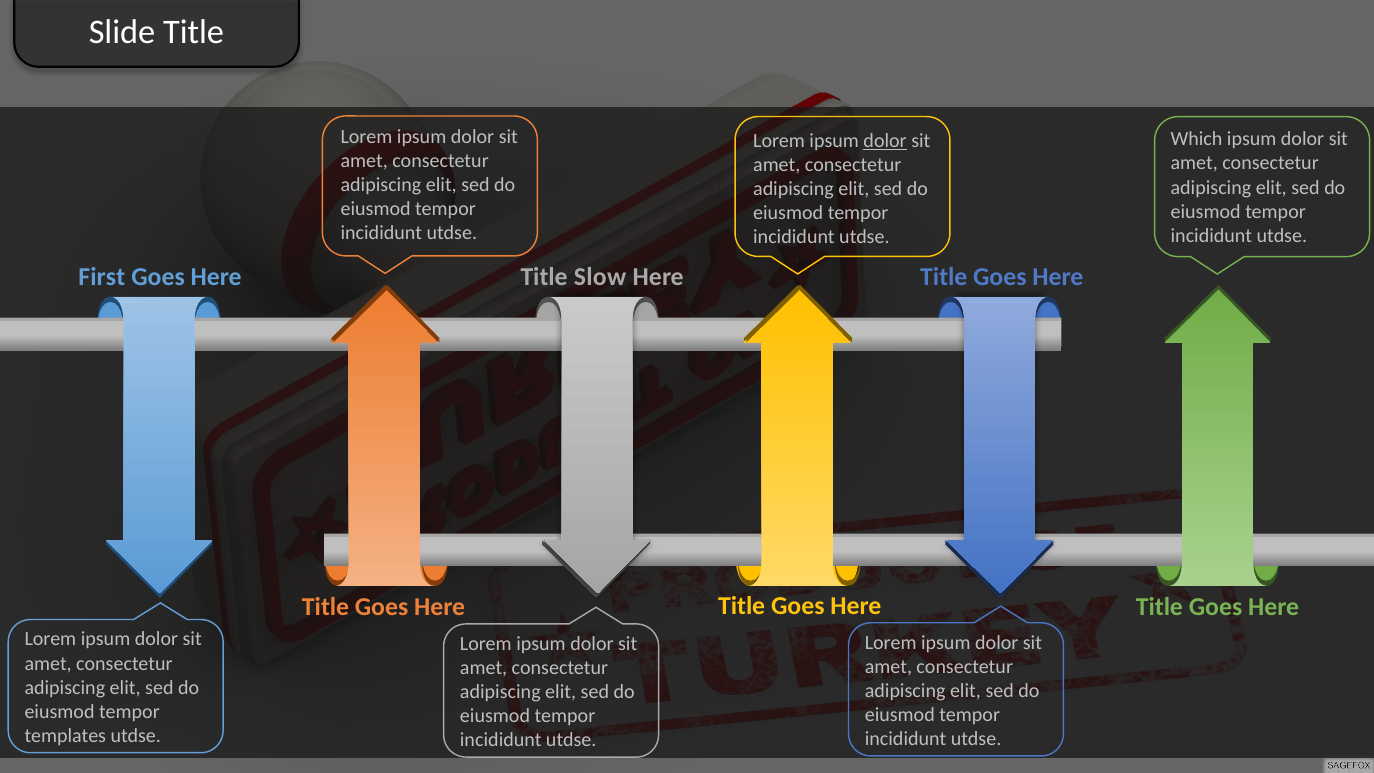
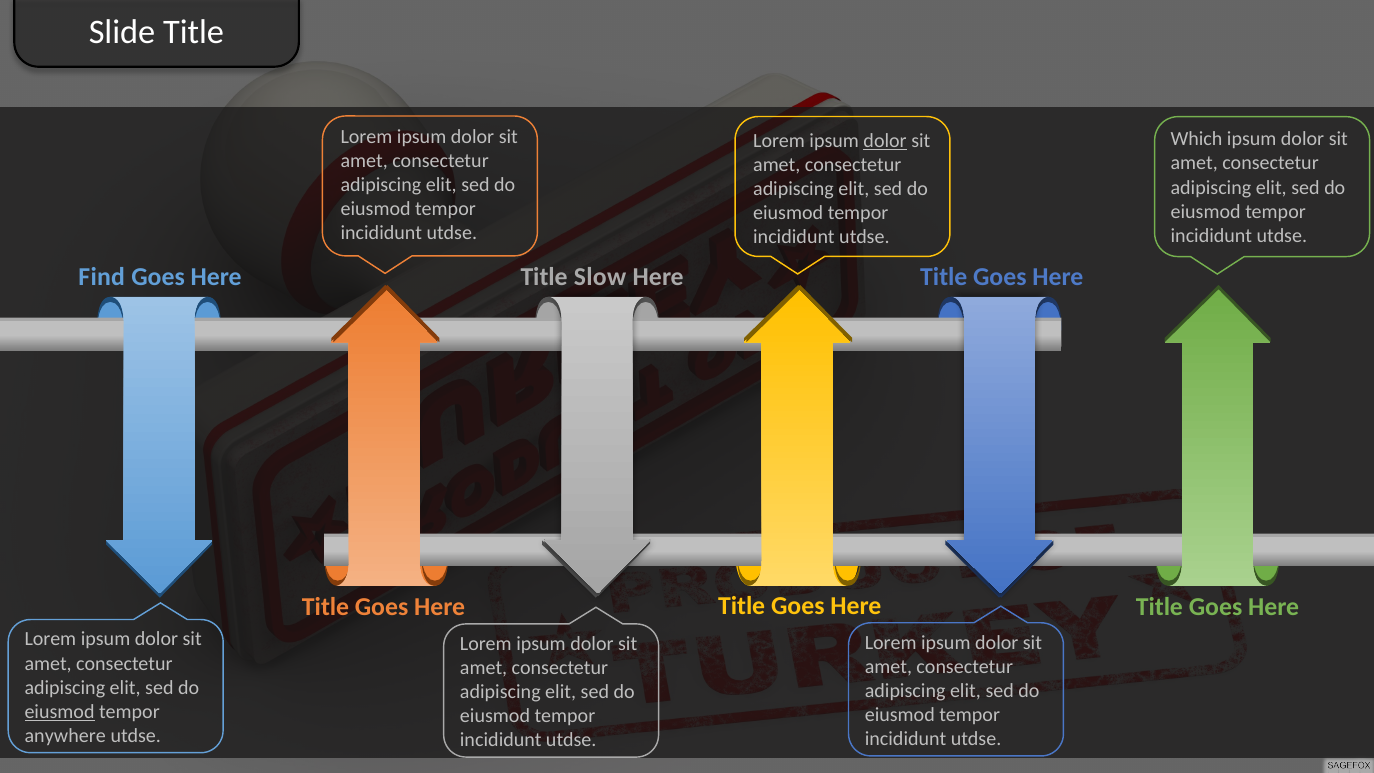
First: First -> Find
eiusmod at (60, 711) underline: none -> present
templates: templates -> anywhere
